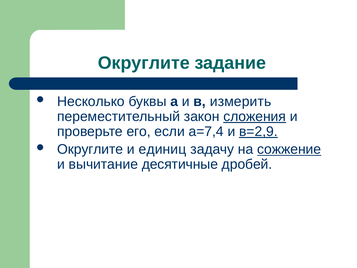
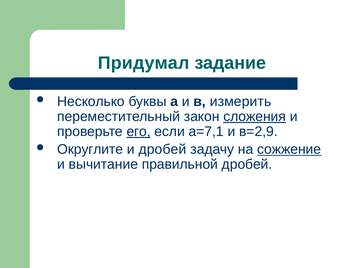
Округлите at (144, 63): Округлите -> Придумал
его underline: none -> present
а=7,4: а=7,4 -> а=7,1
в=2,9 underline: present -> none
и единиц: единиц -> дробей
десятичные: десятичные -> правильной
